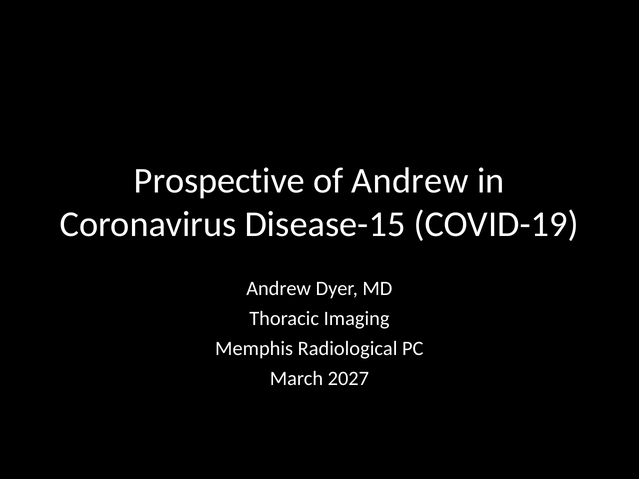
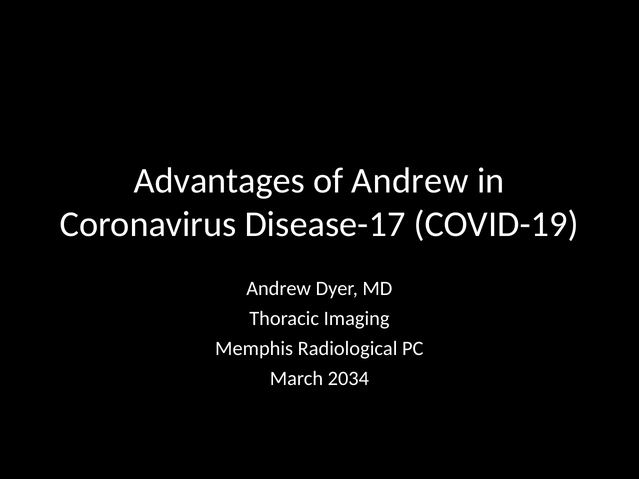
Prospective: Prospective -> Advantages
Disease-15: Disease-15 -> Disease-17
2027: 2027 -> 2034
